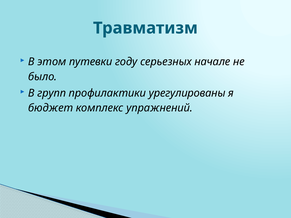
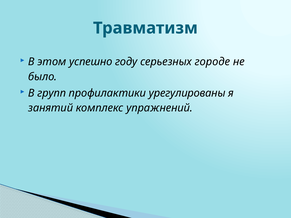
путевки: путевки -> успешно
начале: начале -> городе
бюджет: бюджет -> занятий
